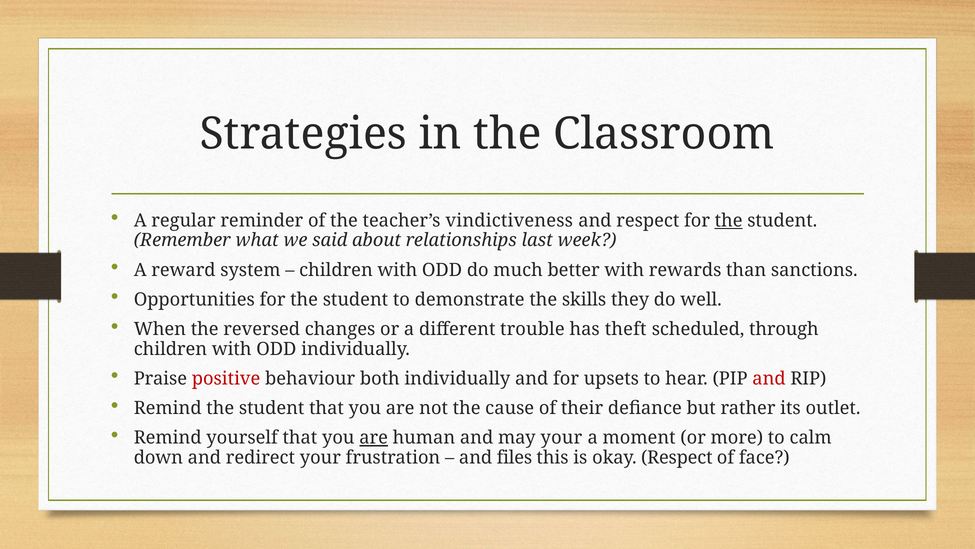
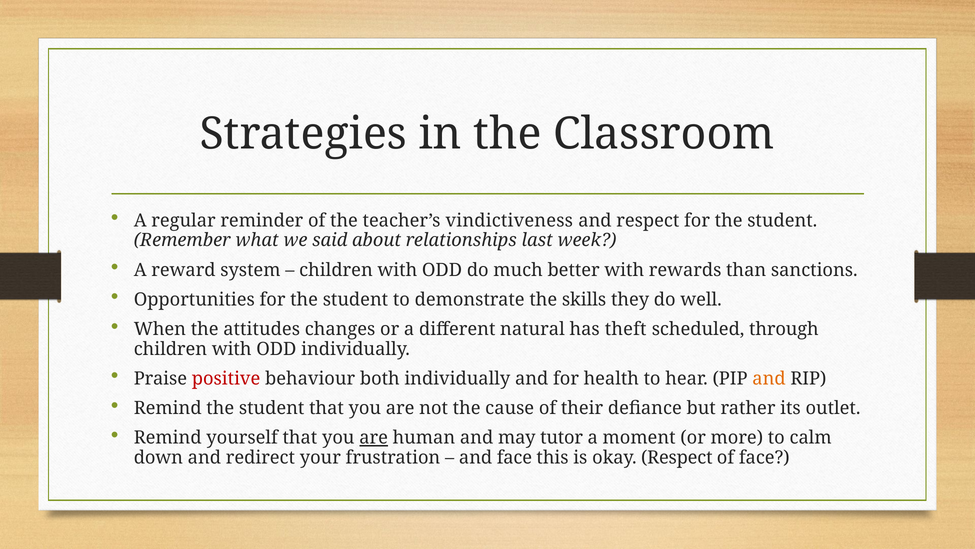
the at (729, 220) underline: present -> none
reversed: reversed -> attitudes
trouble: trouble -> natural
upsets: upsets -> health
and at (769, 378) colour: red -> orange
may your: your -> tutor
and files: files -> face
